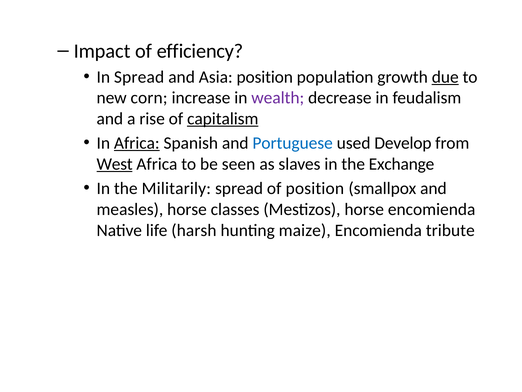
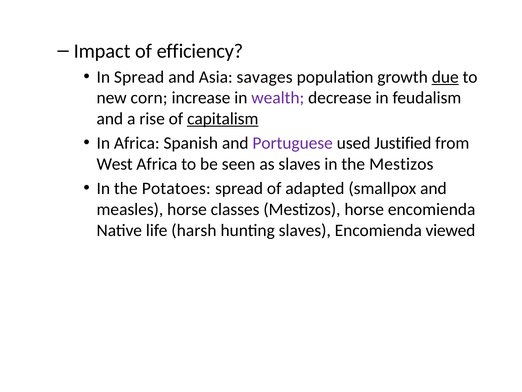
Asia position: position -> savages
Africa at (137, 143) underline: present -> none
Portuguese colour: blue -> purple
Develop: Develop -> Justified
West underline: present -> none
the Exchange: Exchange -> Mestizos
Militarily: Militarily -> Potatoes
of position: position -> adapted
hunting maize: maize -> slaves
tribute: tribute -> viewed
